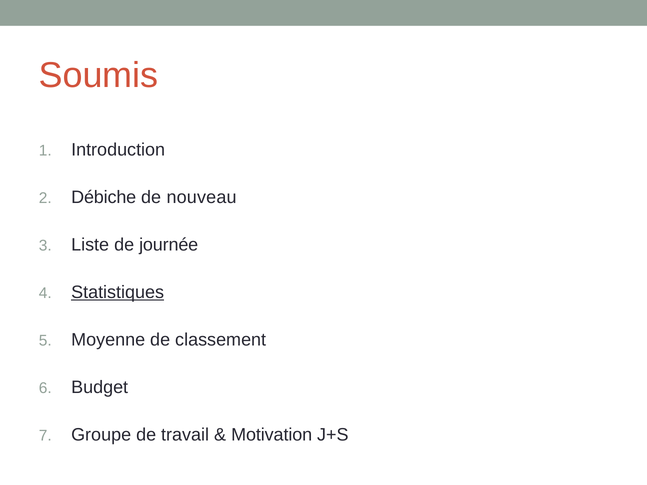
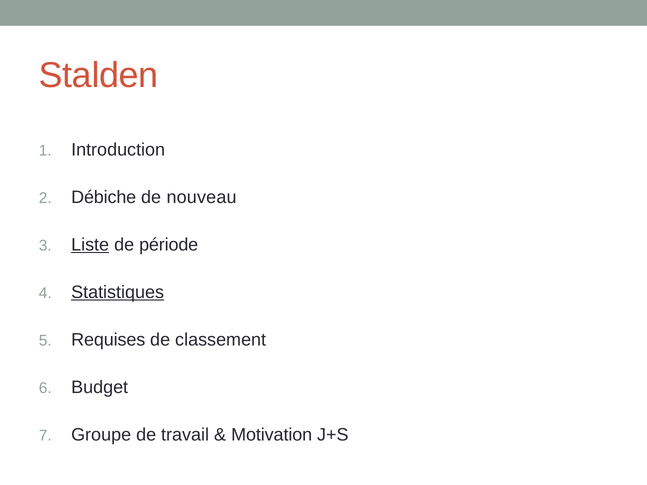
Soumis: Soumis -> Stalden
Liste underline: none -> present
journée: journée -> période
Moyenne: Moyenne -> Requises
